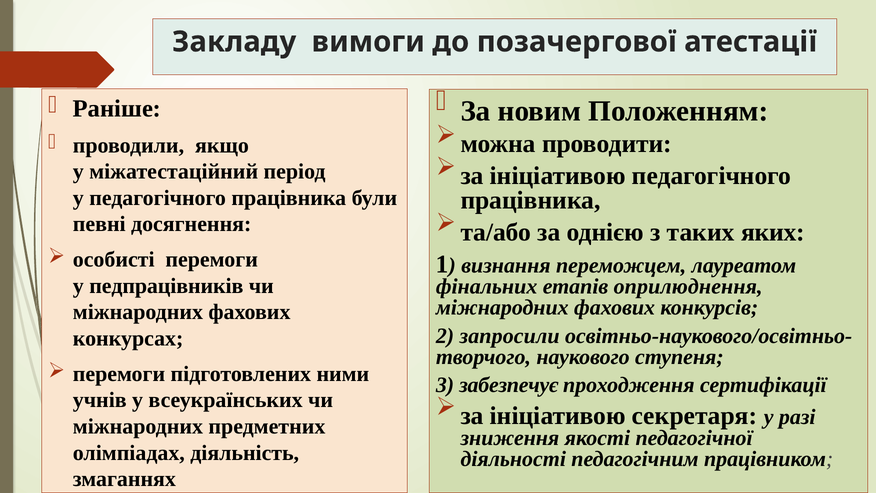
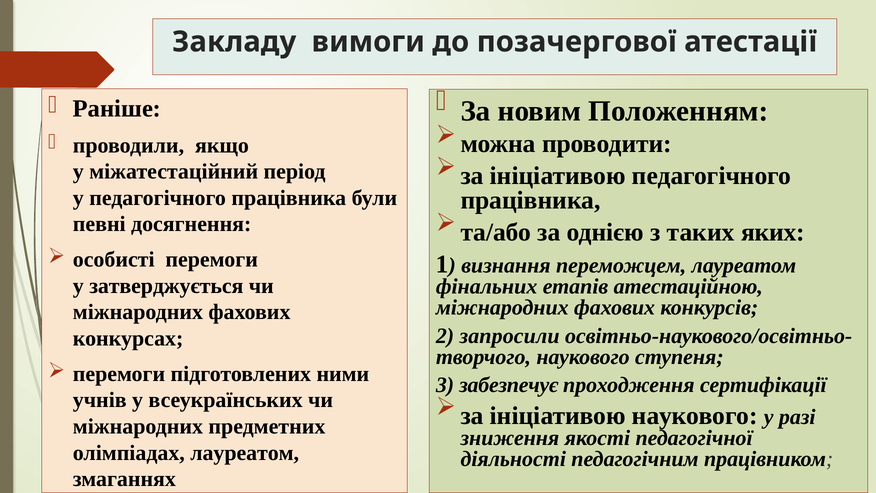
педпрацівників: педпрацівників -> затверджується
оприлюднення: оприлюднення -> атестаційною
ініціативою секретаря: секретаря -> наукового
олімпіадах діяльність: діяльність -> лауреатом
